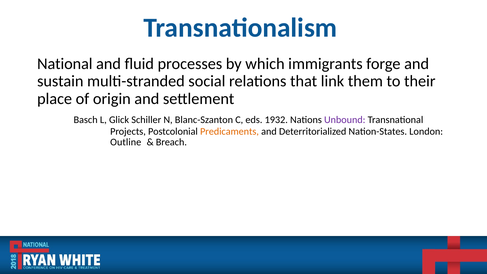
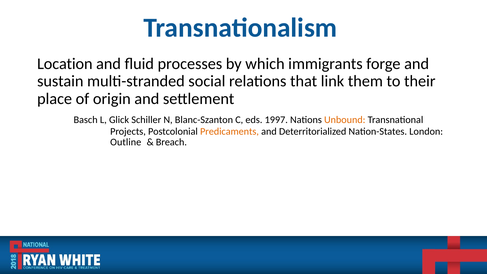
National: National -> Location
1932: 1932 -> 1997
Unbound colour: purple -> orange
